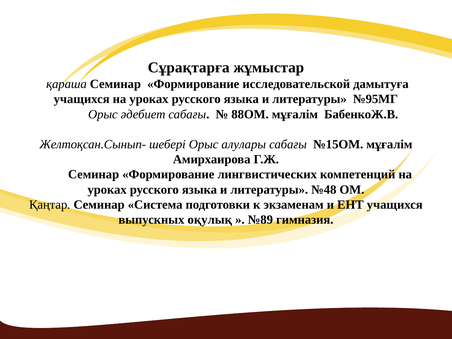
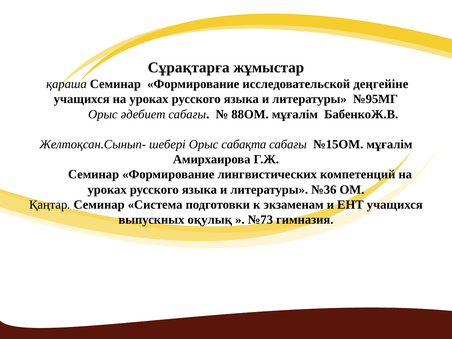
дамытуға: дамытуға -> деңгейіне
алулары: алулары -> сабақта
№48: №48 -> №36
№89: №89 -> №73
